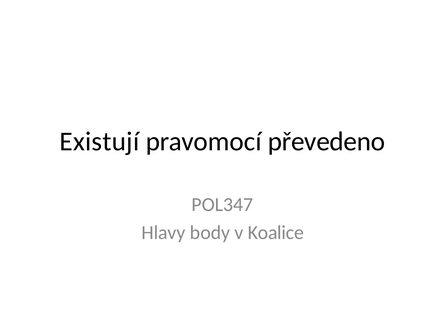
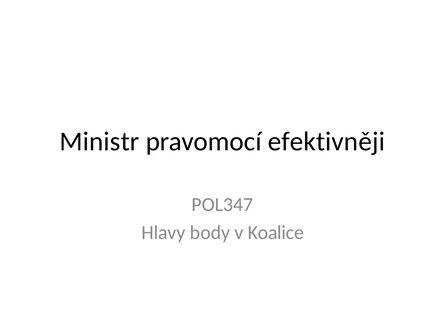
Existují: Existují -> Ministr
převedeno: převedeno -> efektivněji
